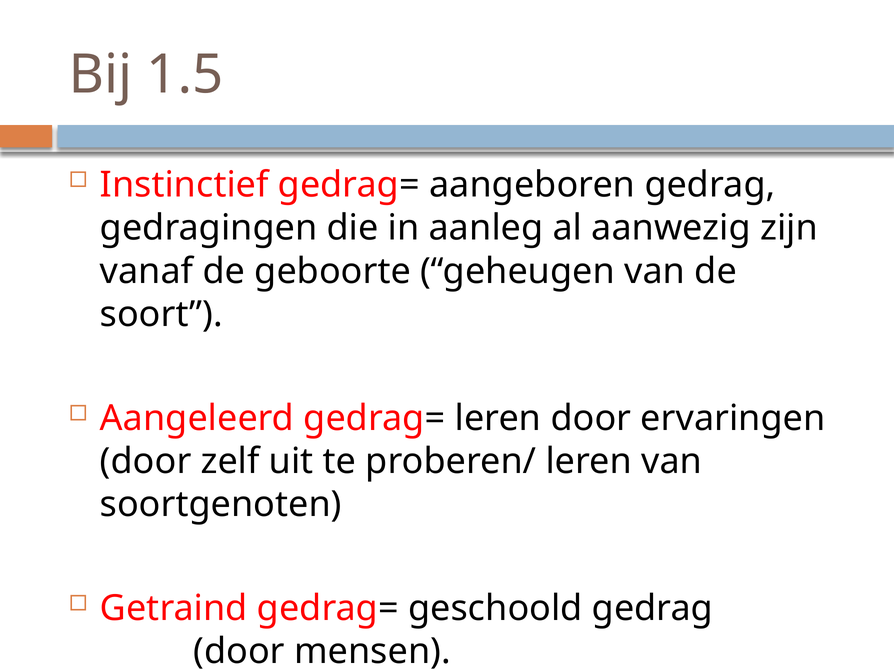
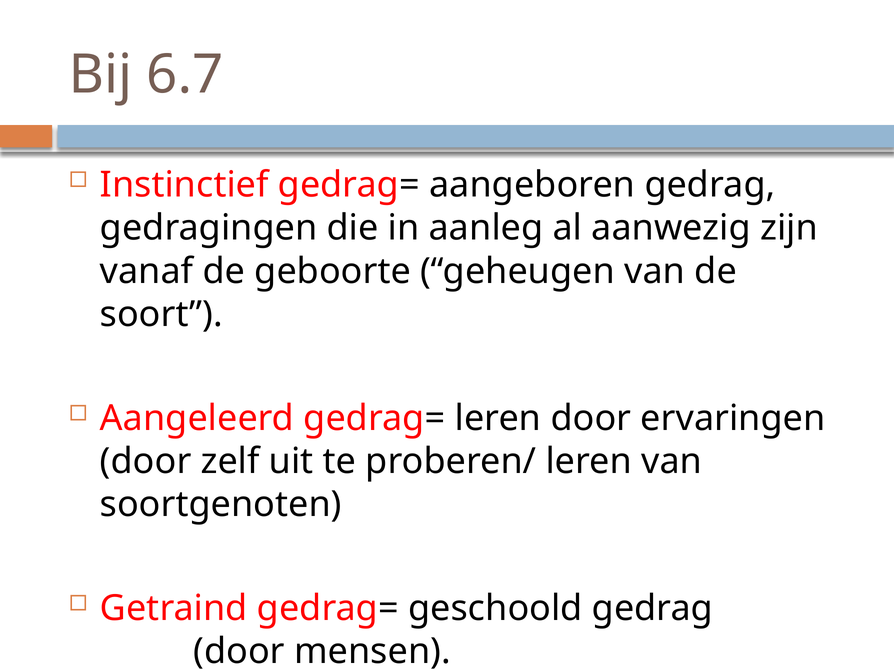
1.5: 1.5 -> 6.7
